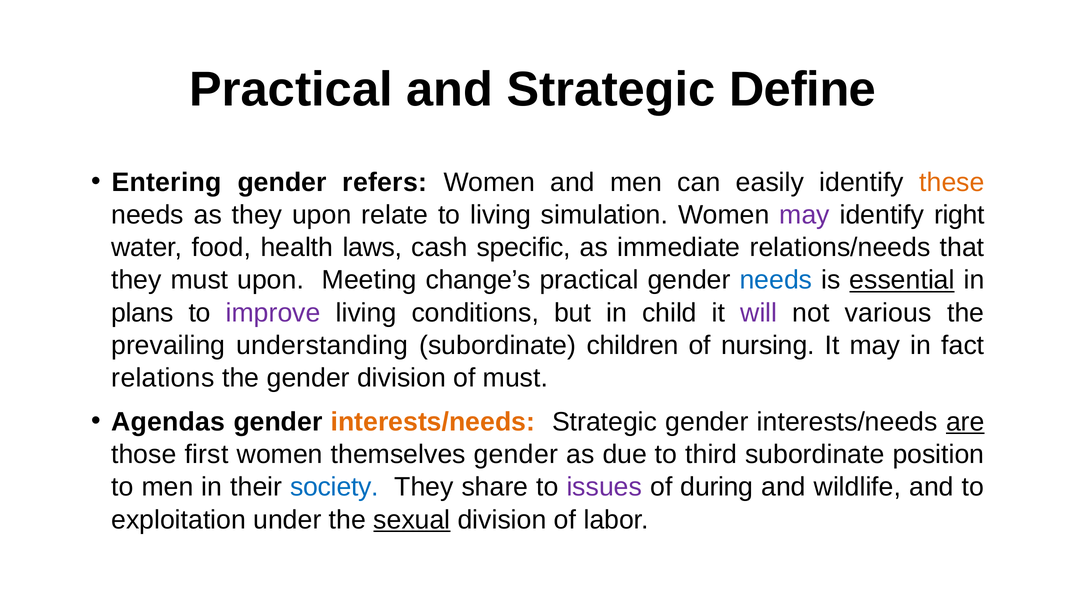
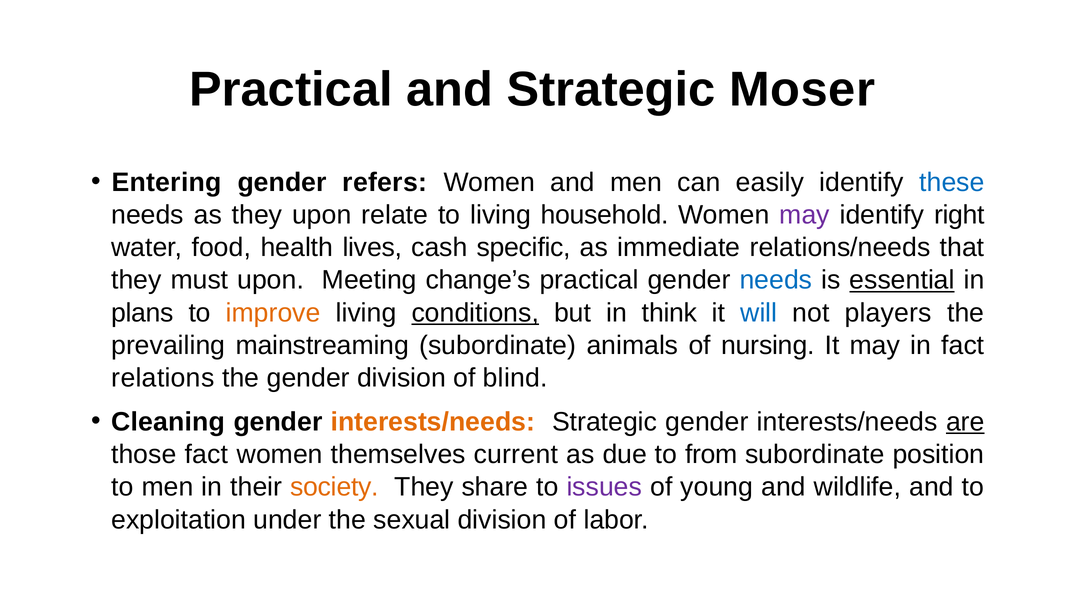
Define: Define -> Moser
these colour: orange -> blue
simulation: simulation -> household
laws: laws -> lives
improve colour: purple -> orange
conditions underline: none -> present
child: child -> think
will colour: purple -> blue
various: various -> players
understanding: understanding -> mainstreaming
children: children -> animals
of must: must -> blind
Agendas: Agendas -> Cleaning
those first: first -> fact
themselves gender: gender -> current
third: third -> from
society colour: blue -> orange
during: during -> young
sexual underline: present -> none
